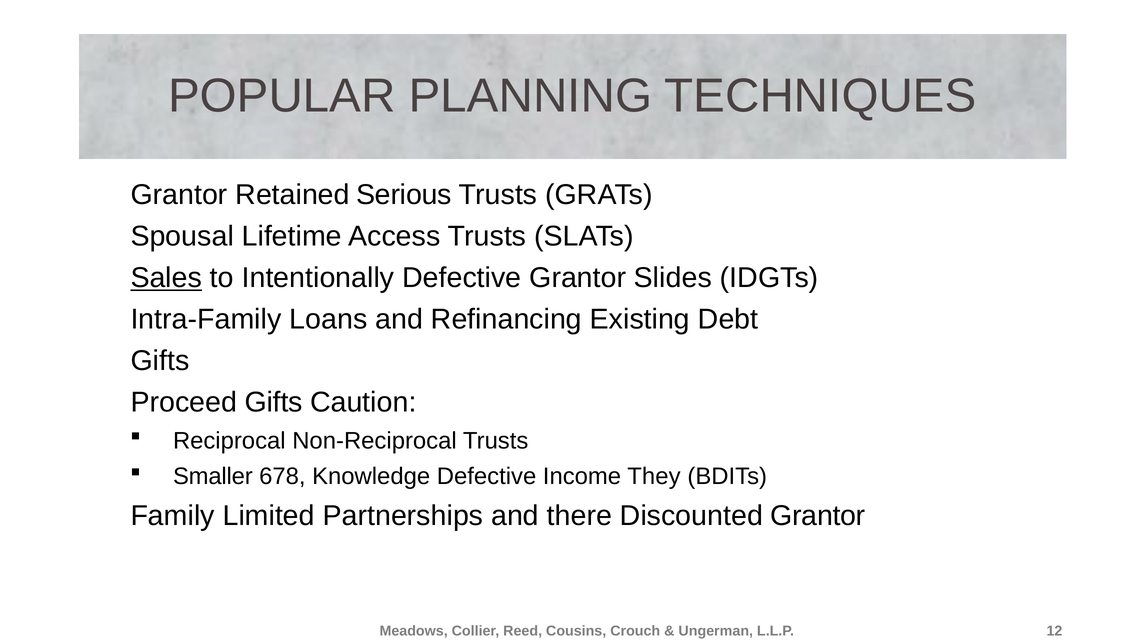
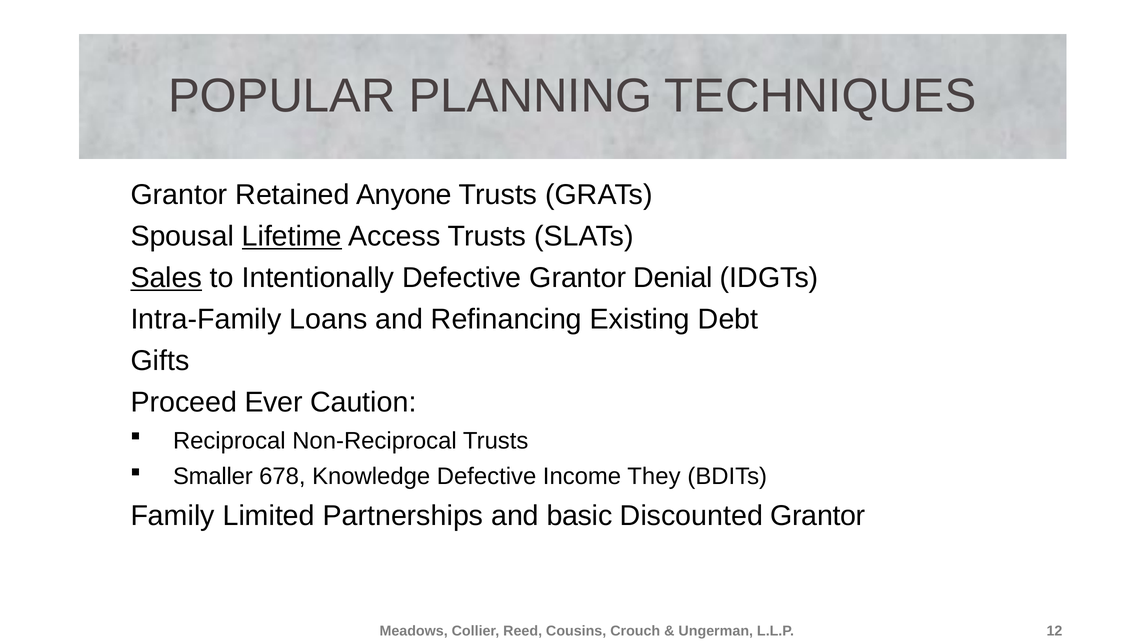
Serious: Serious -> Anyone
Lifetime underline: none -> present
Slides: Slides -> Denial
Proceed Gifts: Gifts -> Ever
there: there -> basic
